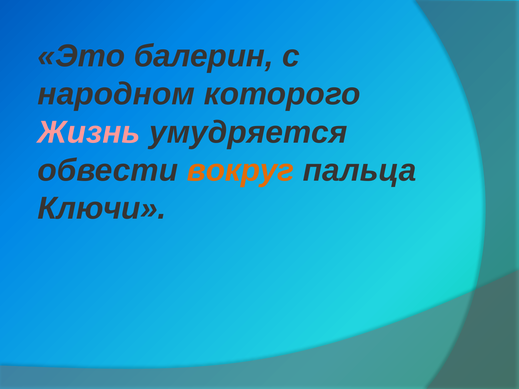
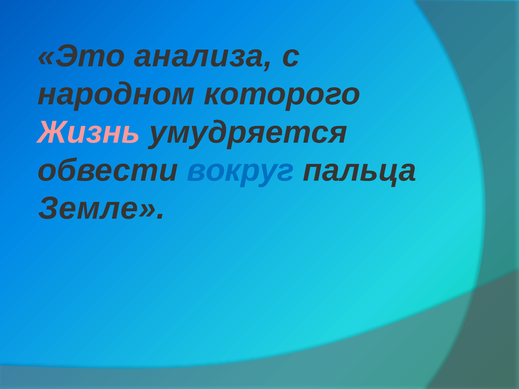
балерин: балерин -> анализа
вокруг colour: orange -> blue
Ключи: Ключи -> Земле
